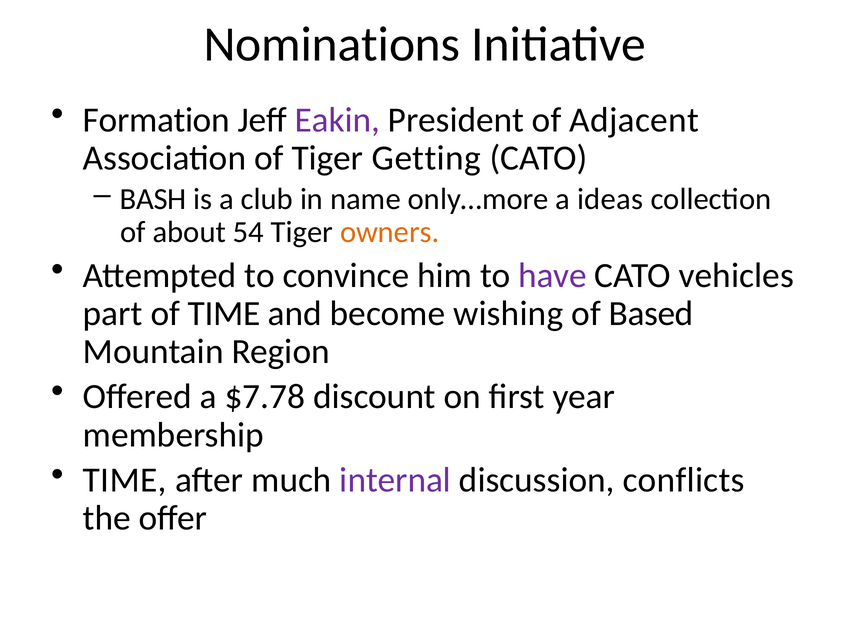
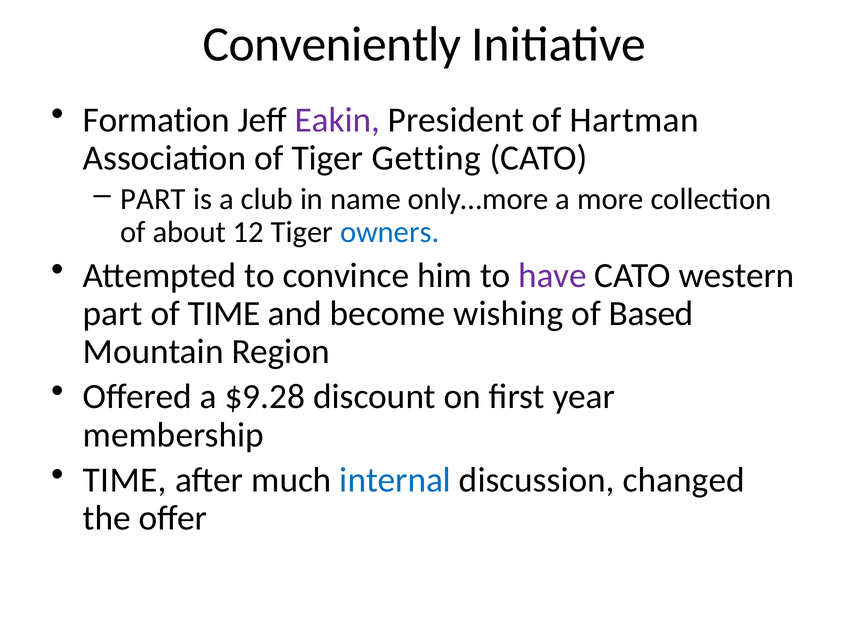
Nominations: Nominations -> Conveniently
Adjacent: Adjacent -> Hartman
BASH at (153, 199): BASH -> PART
ideas: ideas -> more
54: 54 -> 12
owners colour: orange -> blue
vehicles: vehicles -> western
$7.78: $7.78 -> $9.28
internal colour: purple -> blue
conflicts: conflicts -> changed
